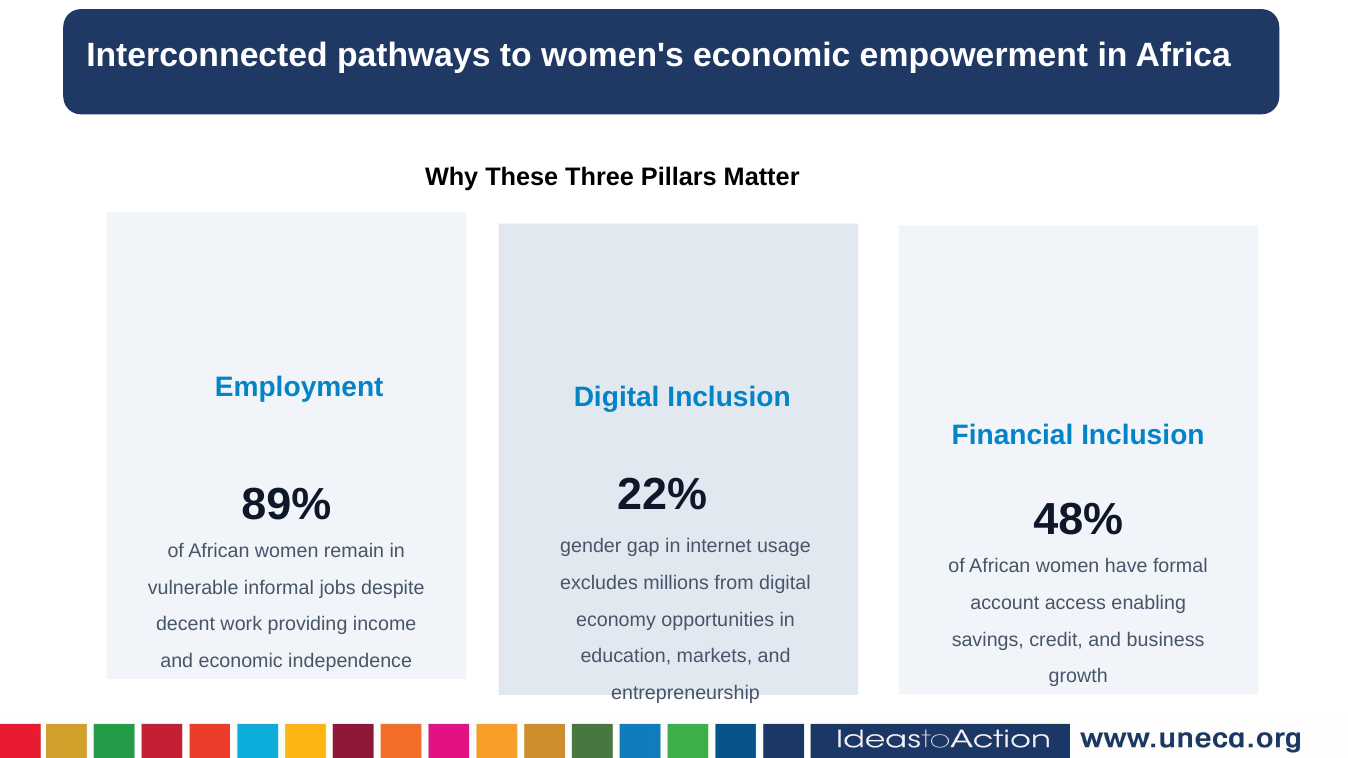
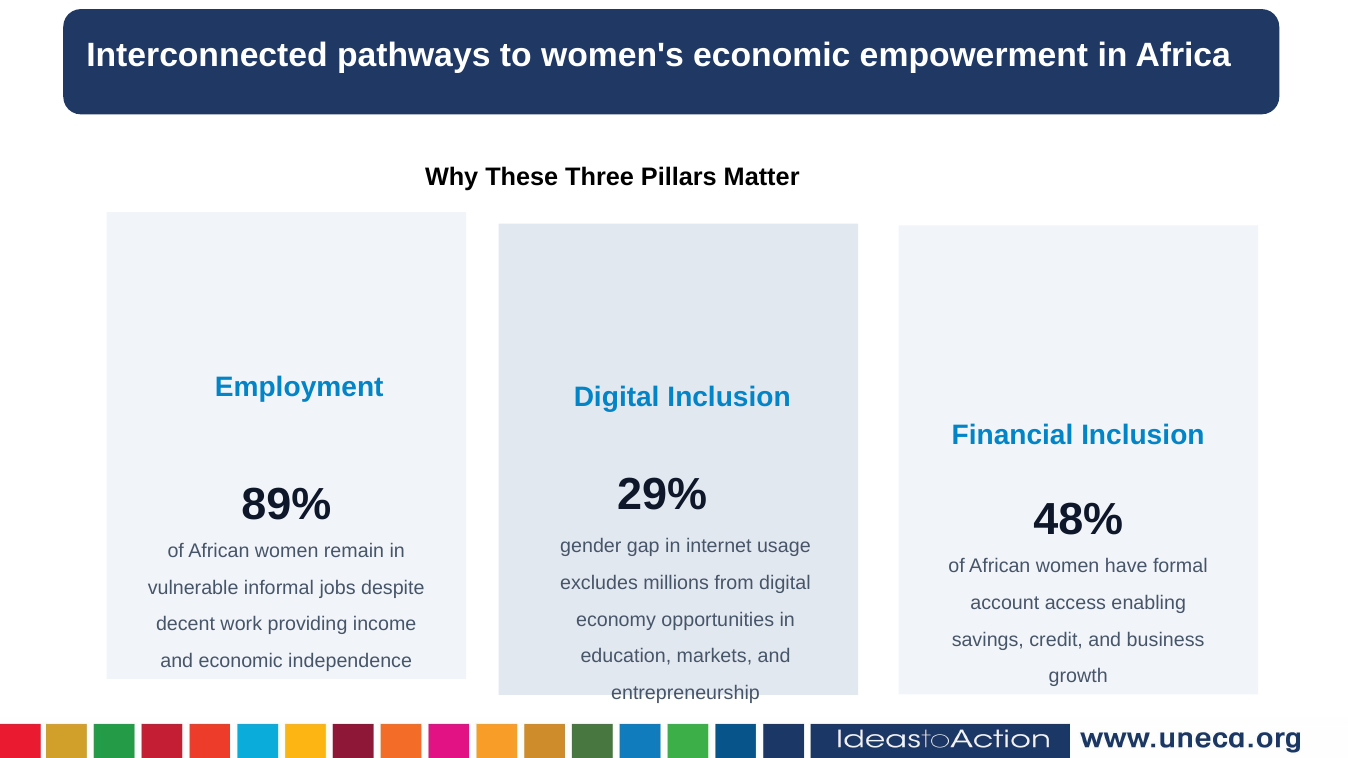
22%: 22% -> 29%
